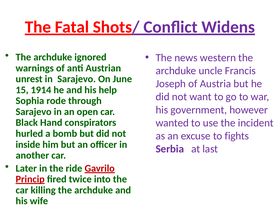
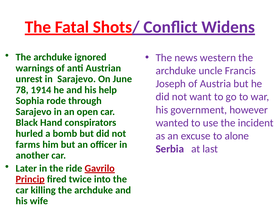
15: 15 -> 78
fights: fights -> alone
inside: inside -> farms
